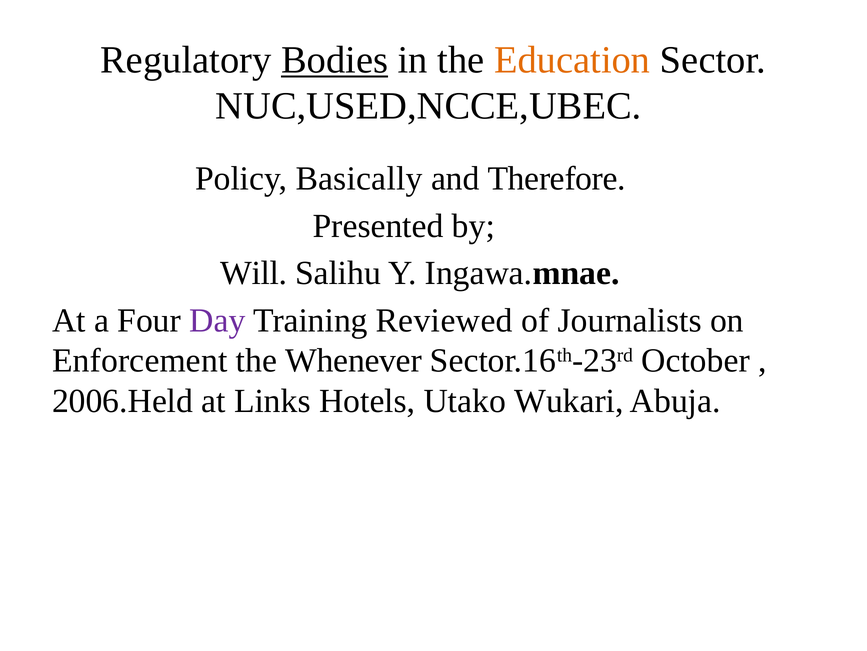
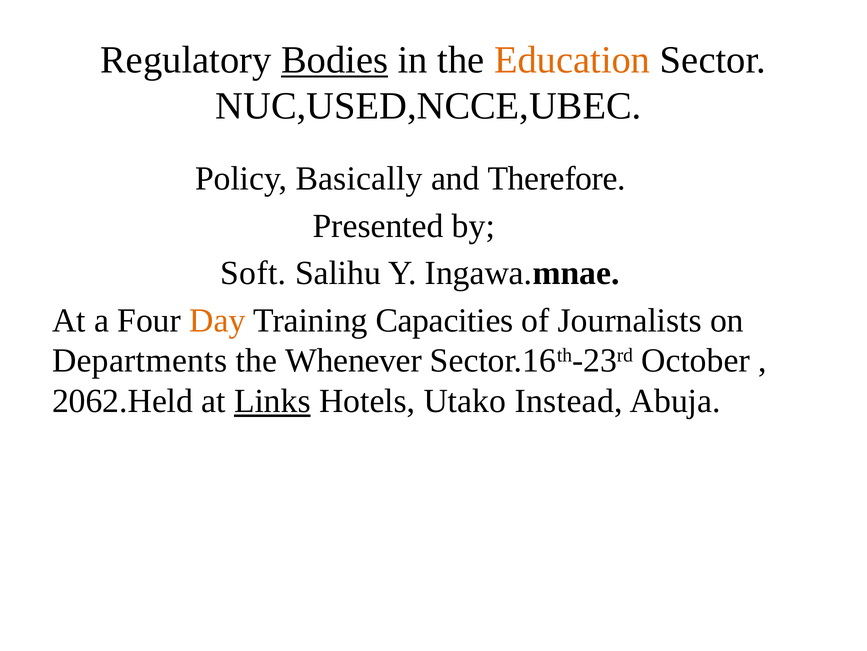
Will: Will -> Soft
Day colour: purple -> orange
Reviewed: Reviewed -> Capacities
Enforcement: Enforcement -> Departments
2006.Held: 2006.Held -> 2062.Held
Links underline: none -> present
Wukari: Wukari -> Instead
